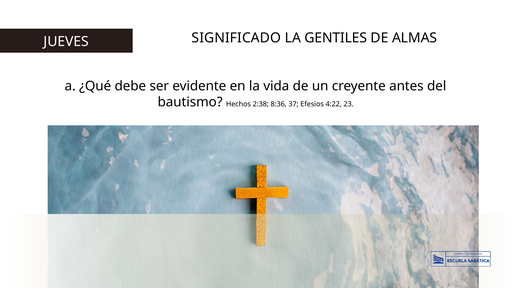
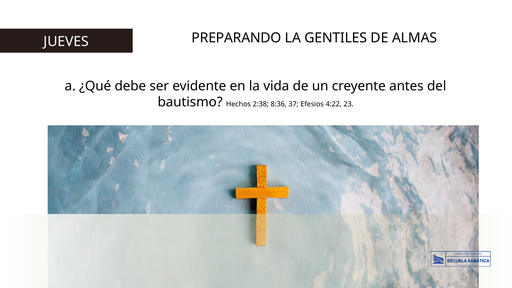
SIGNIFICADO: SIGNIFICADO -> PREPARANDO
